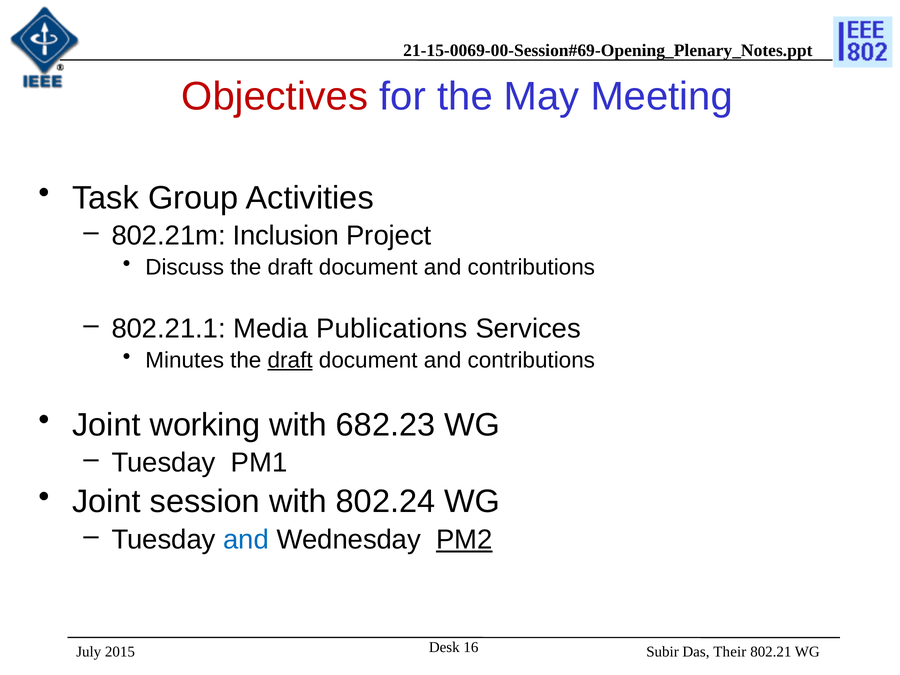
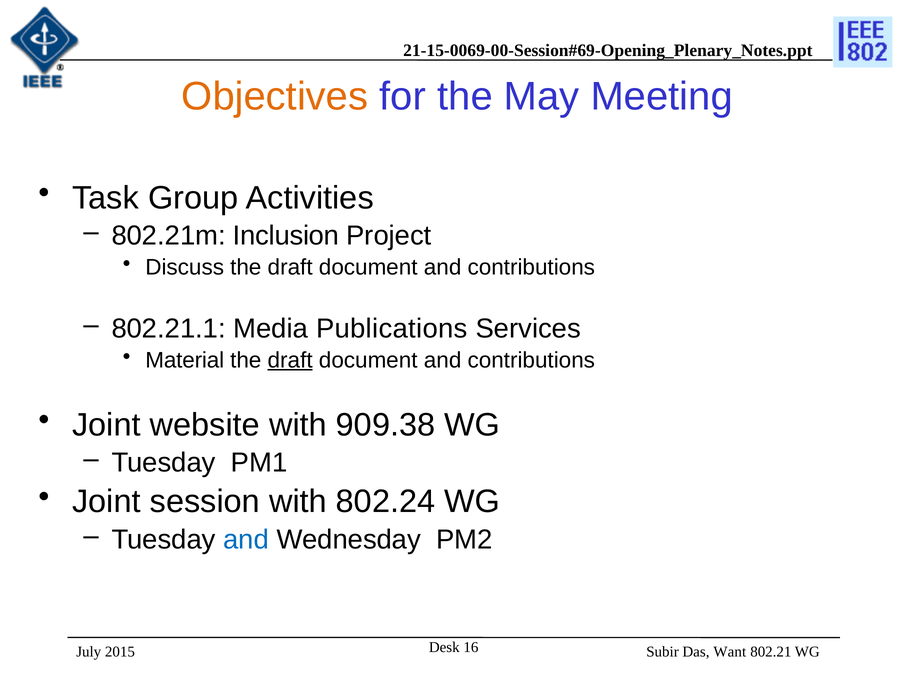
Objectives colour: red -> orange
Minutes: Minutes -> Material
working: working -> website
682.23: 682.23 -> 909.38
PM2 underline: present -> none
Their: Their -> Want
